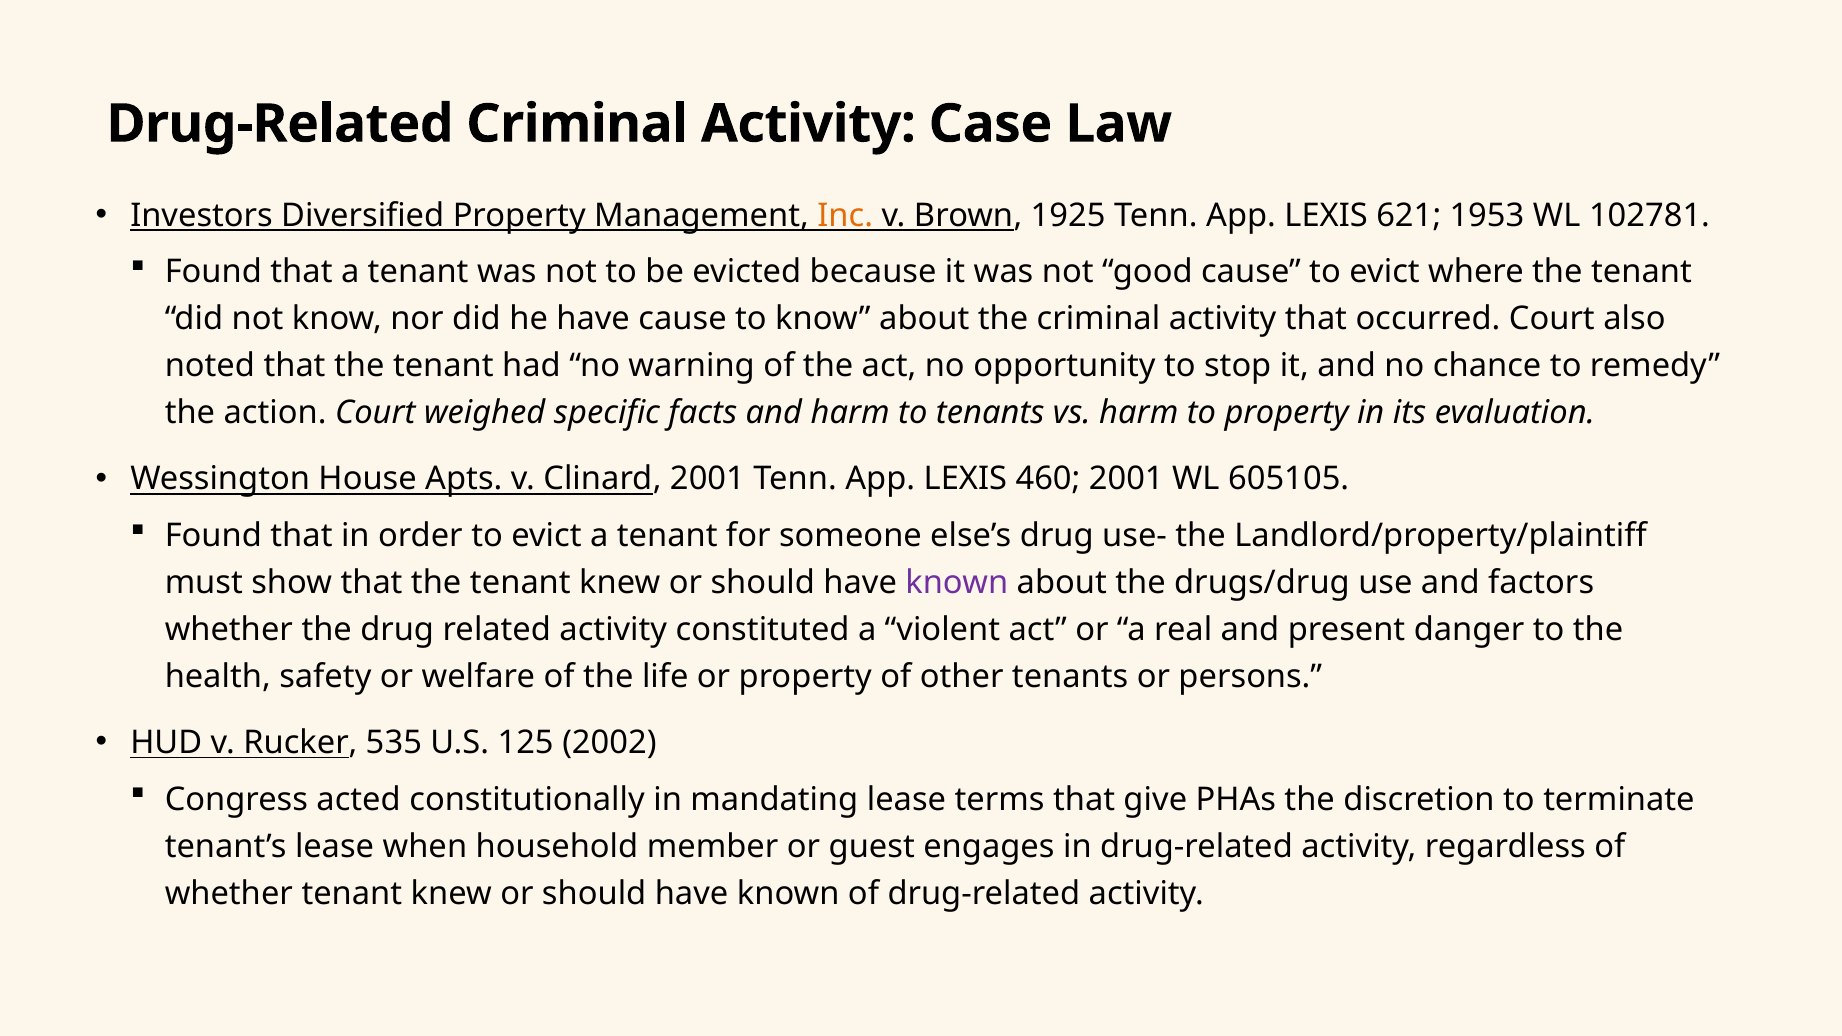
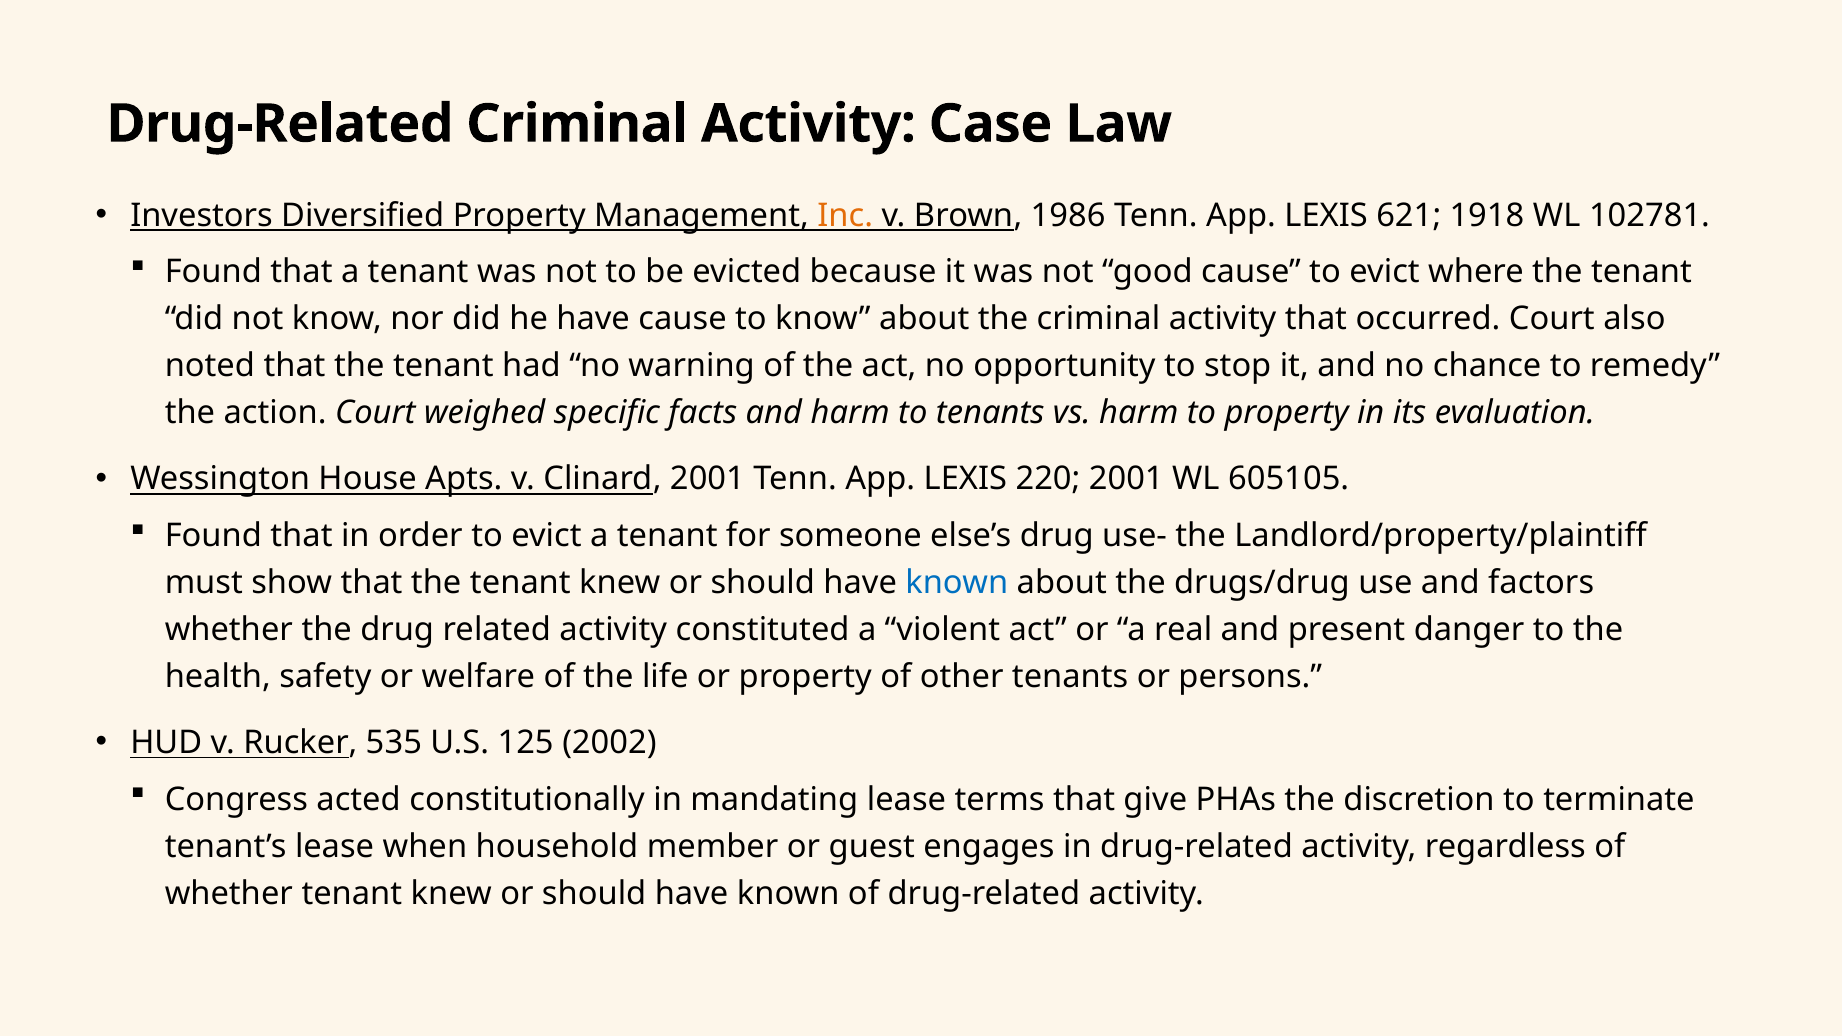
1925: 1925 -> 1986
1953: 1953 -> 1918
460: 460 -> 220
known at (957, 583) colour: purple -> blue
